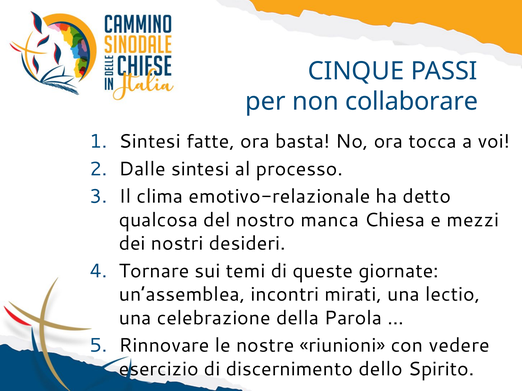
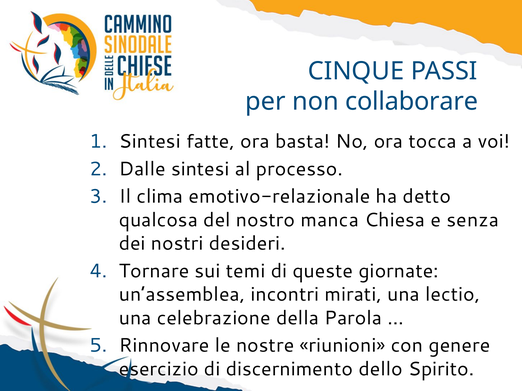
mezzi: mezzi -> senza
vedere: vedere -> genere
